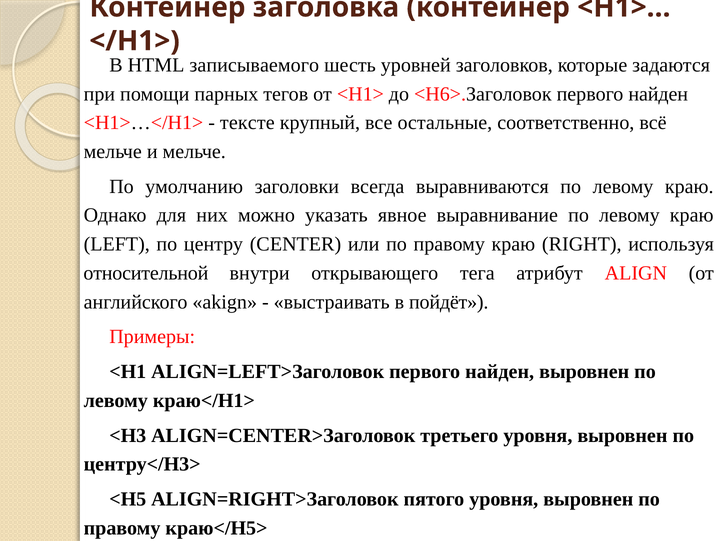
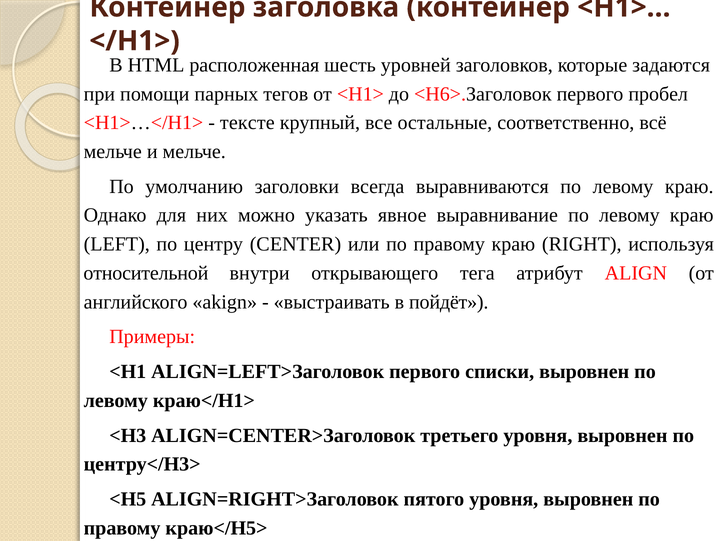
записываемого: записываемого -> расположенная
<H6>.Заголовок первого найден: найден -> пробел
ALIGN=LEFT>Заголовок первого найден: найден -> списки
